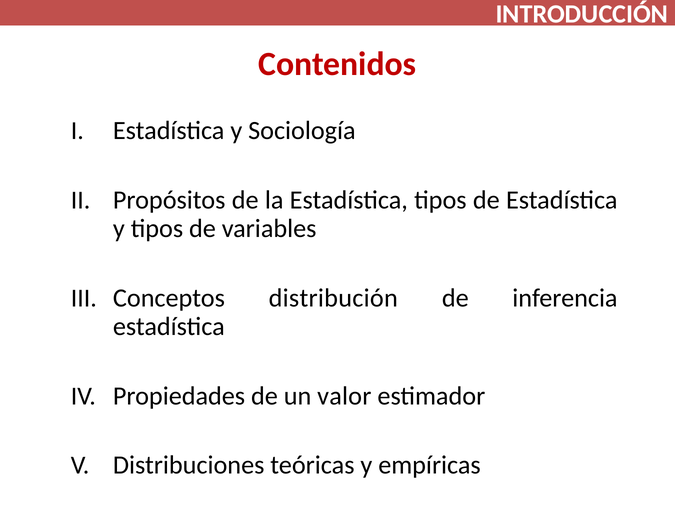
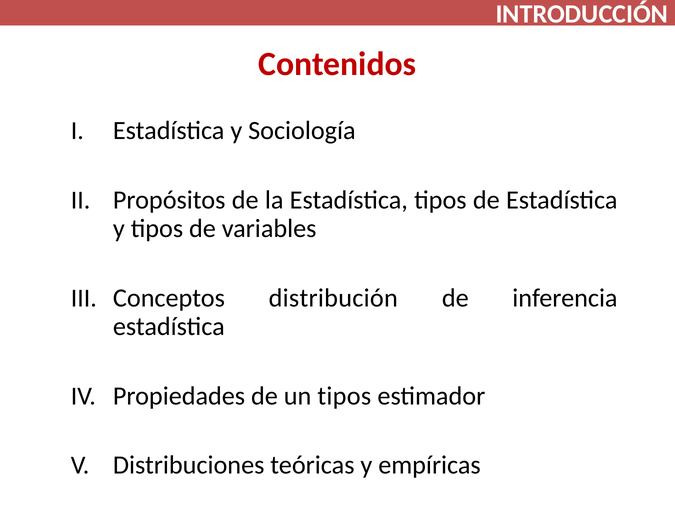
un valor: valor -> tipos
